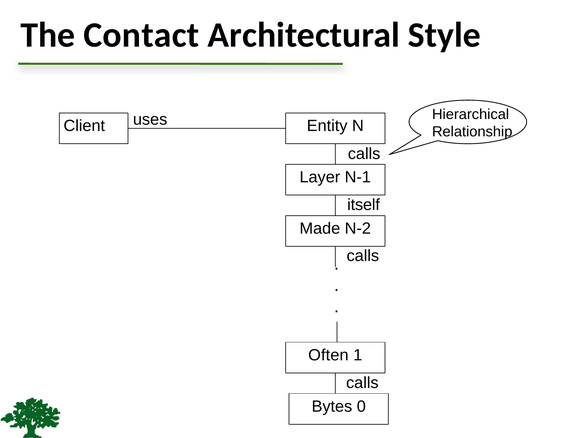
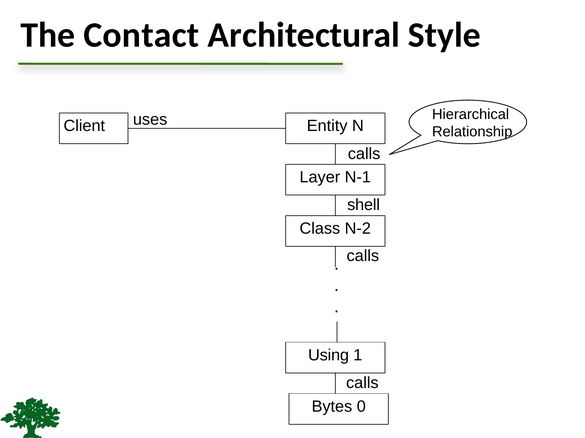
itself: itself -> shell
Made: Made -> Class
Often: Often -> Using
